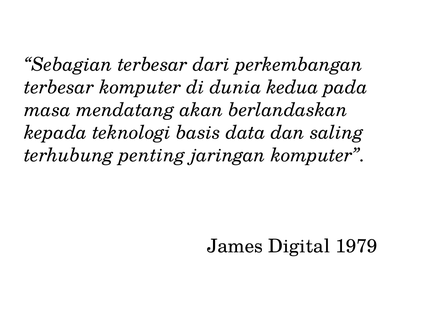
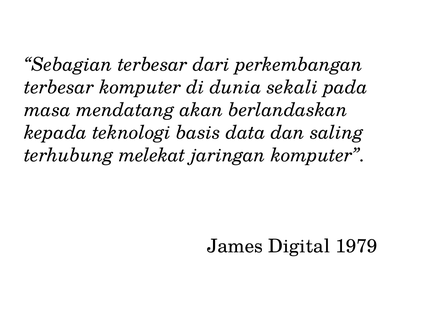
kedua: kedua -> sekali
penting: penting -> melekat
